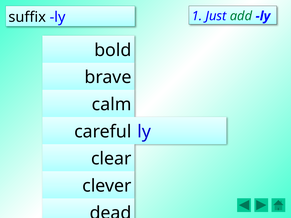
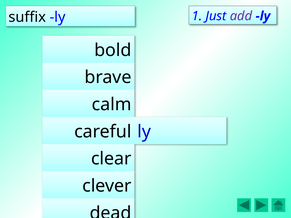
add colour: green -> purple
